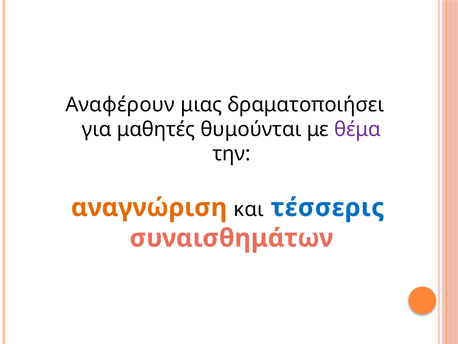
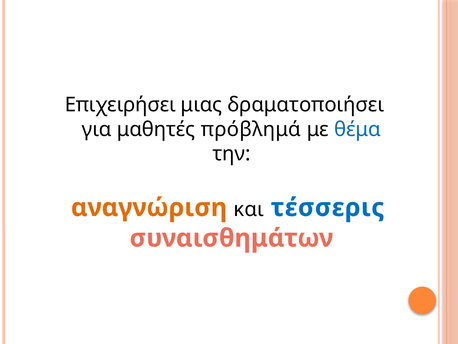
Αναφέρουν: Αναφέρουν -> Επιχειρήσει
θυμούνται: θυμούνται -> πρόβλημά
θέμα colour: purple -> blue
